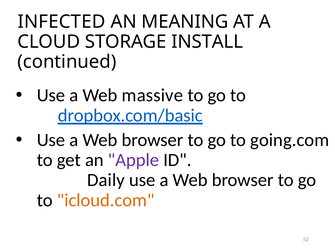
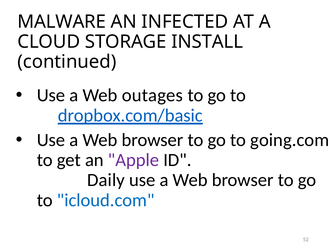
INFECTED: INFECTED -> MALWARE
MEANING: MEANING -> INFECTED
massive: massive -> outages
icloud.com colour: orange -> blue
